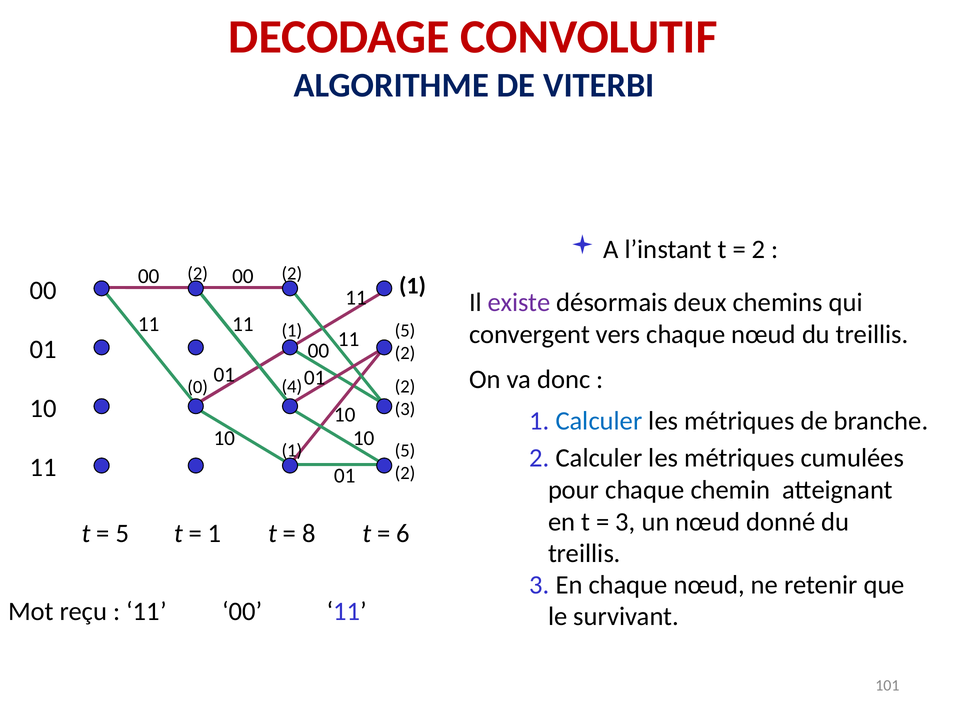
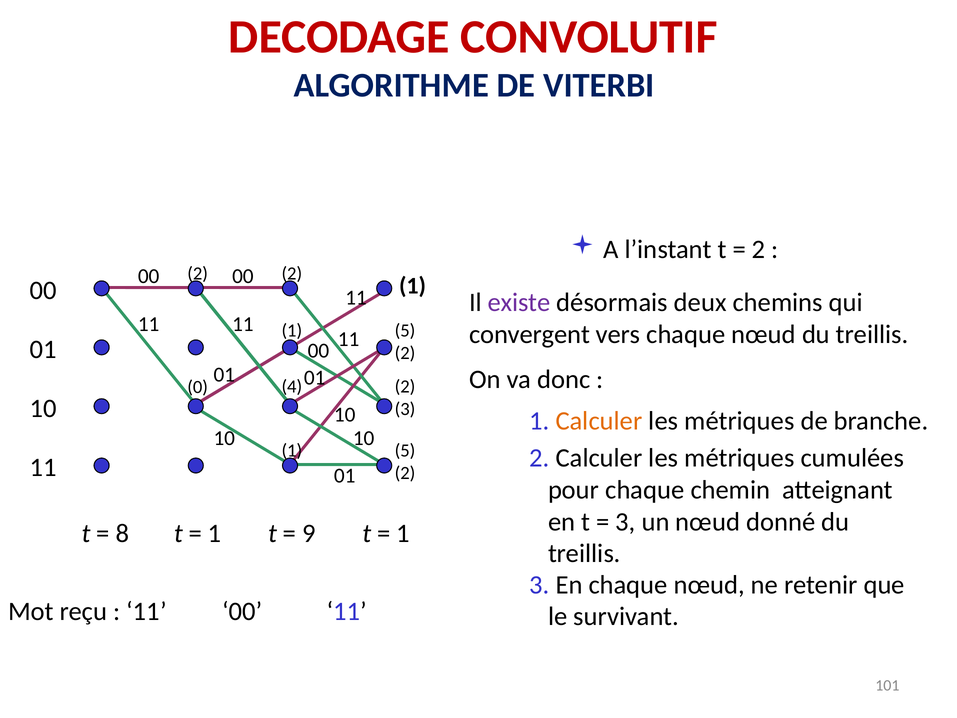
Calculer at (599, 421) colour: blue -> orange
5 at (122, 533): 5 -> 8
8: 8 -> 9
6 at (403, 533): 6 -> 1
